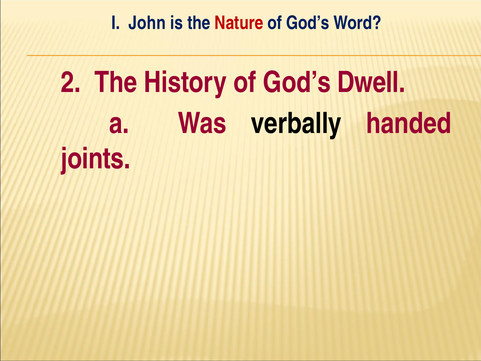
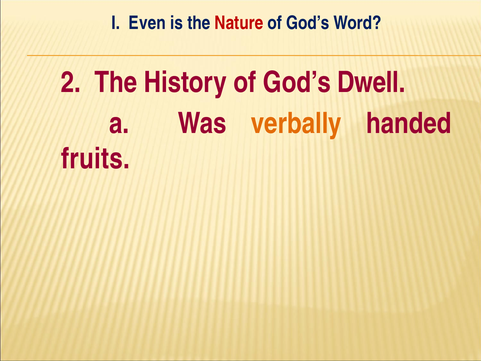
John: John -> Even
verbally colour: black -> orange
joints: joints -> fruits
